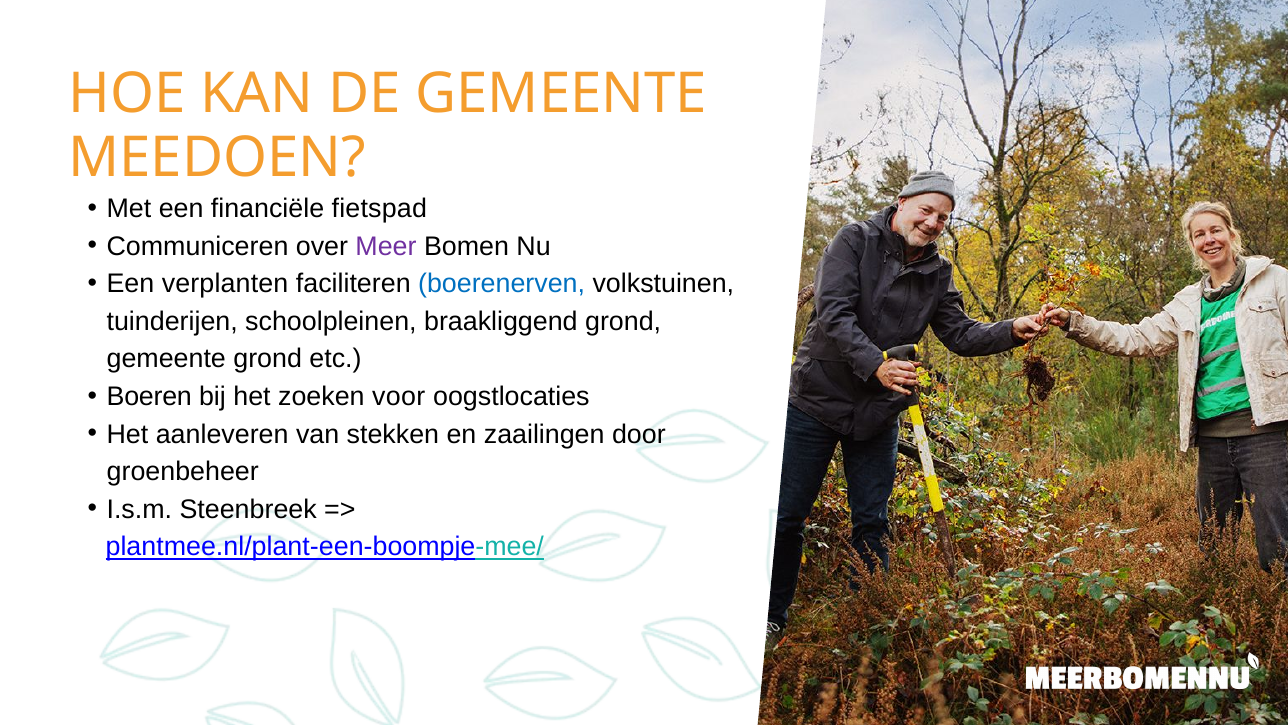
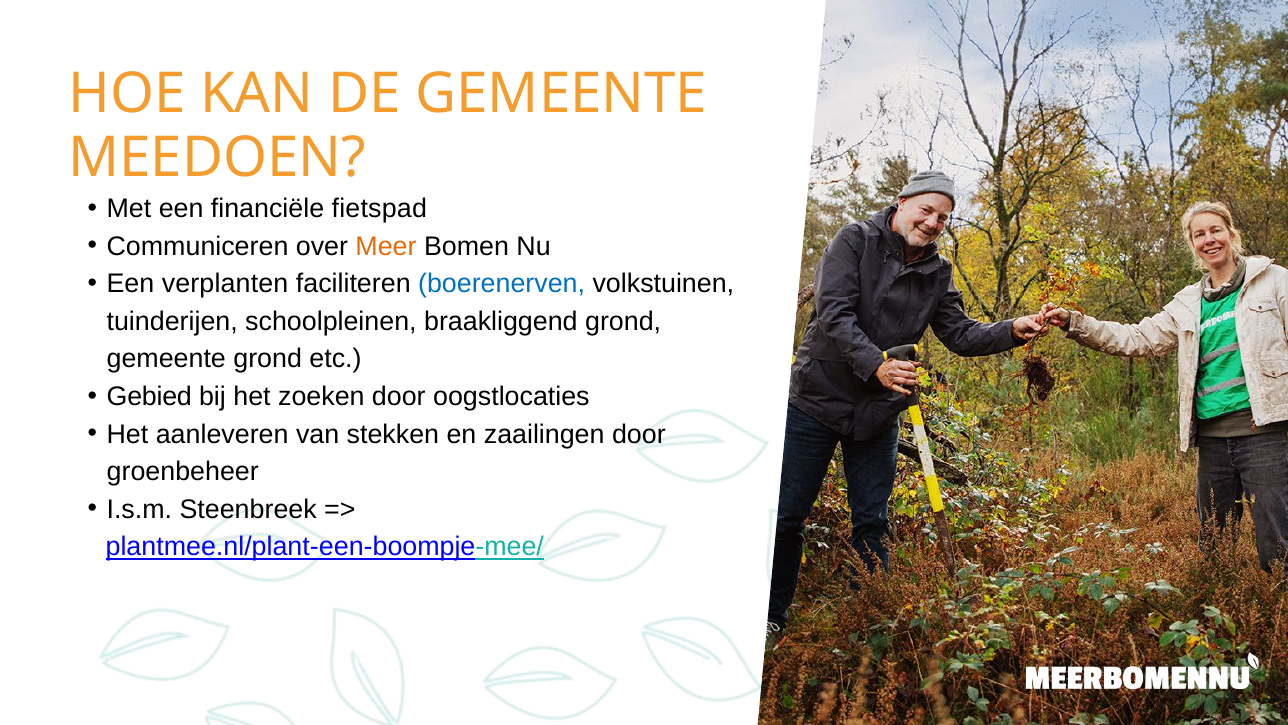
Meer colour: purple -> orange
Boeren: Boeren -> Gebied
zoeken voor: voor -> door
